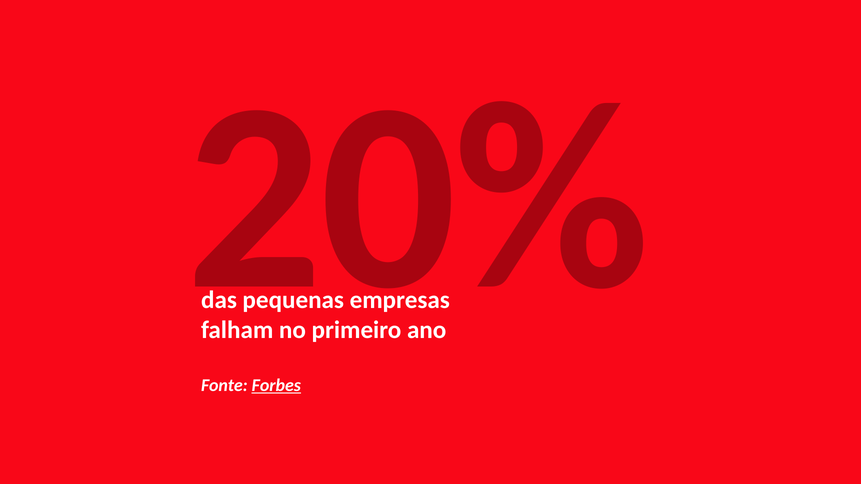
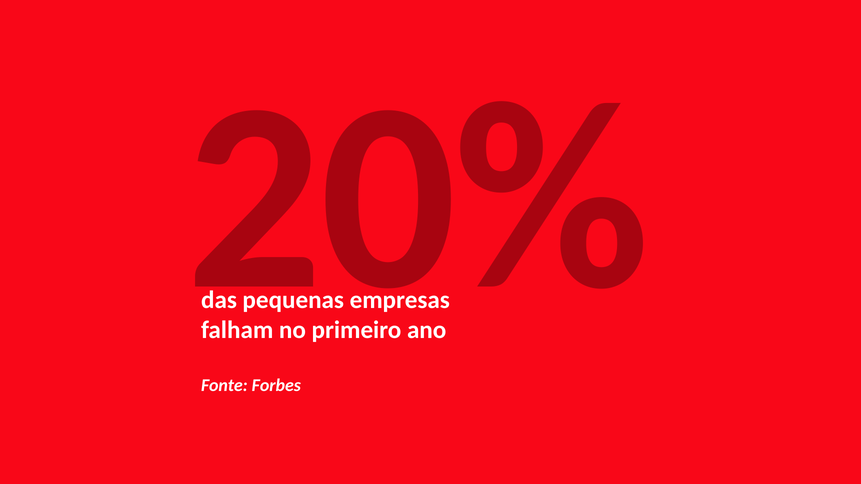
Forbes underline: present -> none
